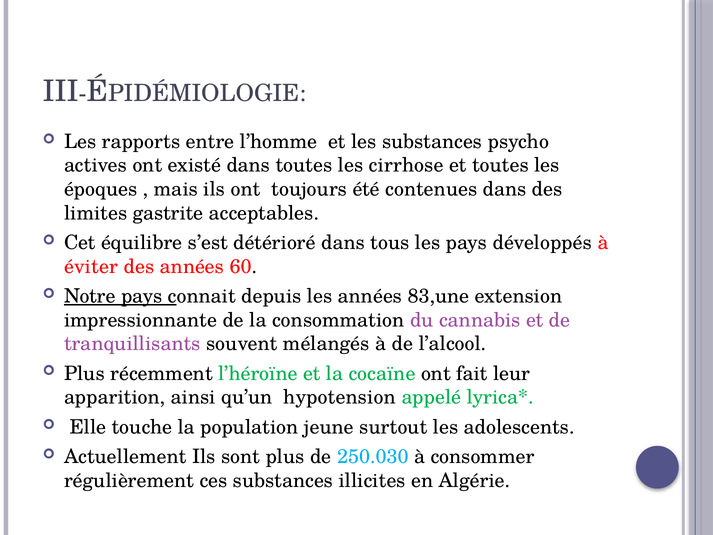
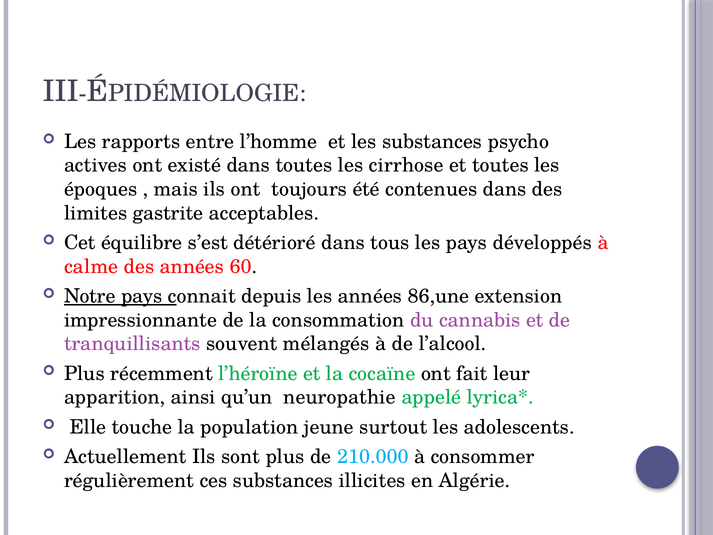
éviter: éviter -> calme
83,une: 83,une -> 86,une
hypotension: hypotension -> neuropathie
250.030: 250.030 -> 210.000
